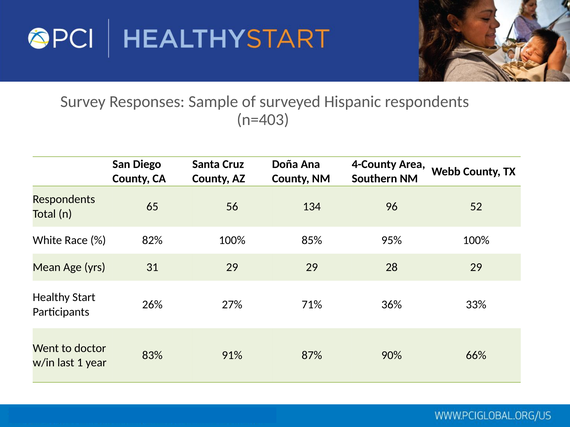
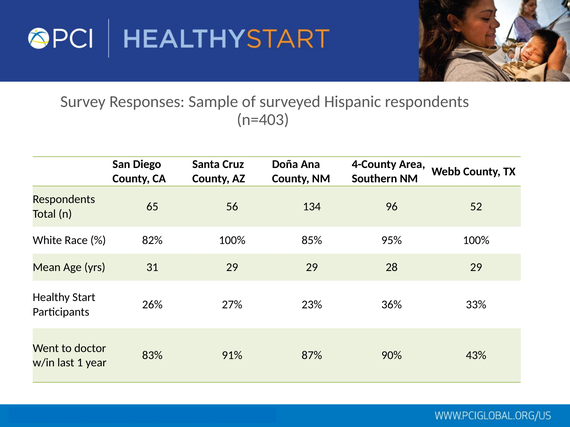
71%: 71% -> 23%
66%: 66% -> 43%
